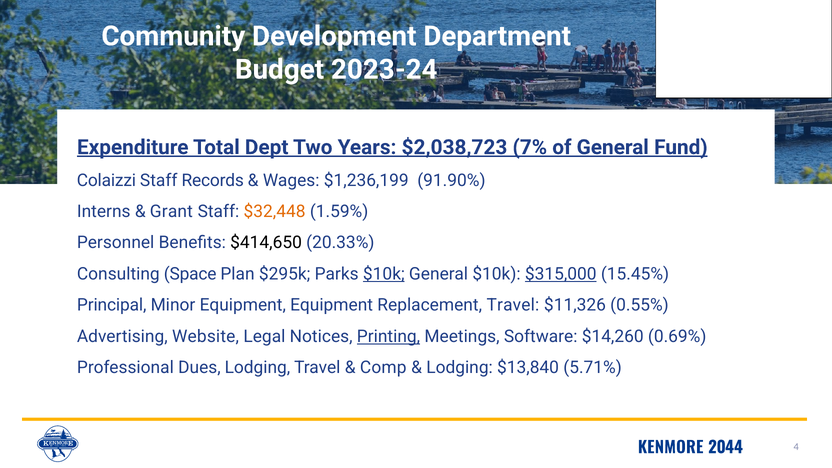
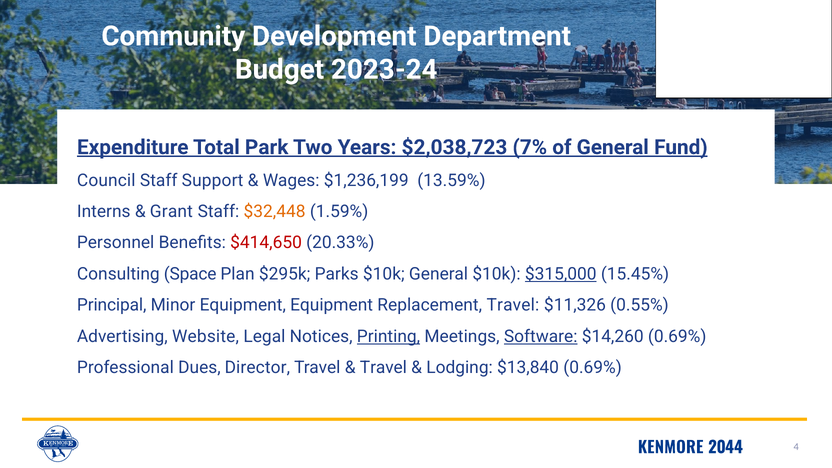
Dept: Dept -> Park
Colaizzi: Colaizzi -> Council
Records: Records -> Support
91.90%: 91.90% -> 13.59%
$414,650 colour: black -> red
$10k at (384, 274) underline: present -> none
Software underline: none -> present
Dues Lodging: Lodging -> Director
Comp at (383, 368): Comp -> Travel
$13,840 5.71%: 5.71% -> 0.69%
